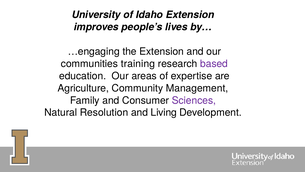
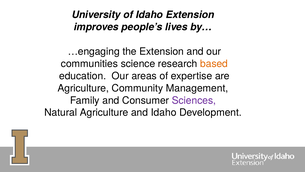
training: training -> science
based colour: purple -> orange
Natural Resolution: Resolution -> Agriculture
and Living: Living -> Idaho
